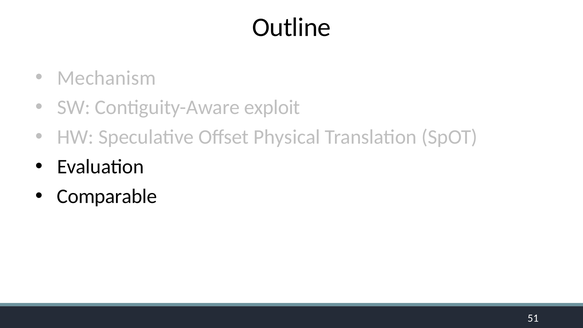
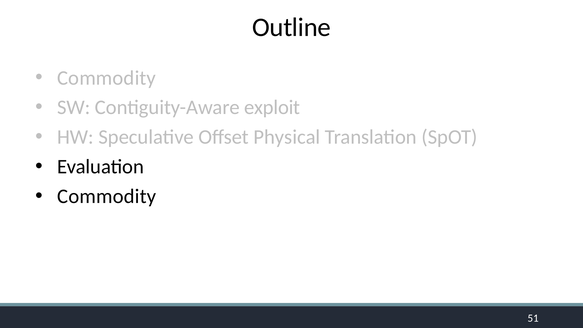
Mechanism at (107, 78): Mechanism -> Commodity
Comparable at (107, 196): Comparable -> Commodity
